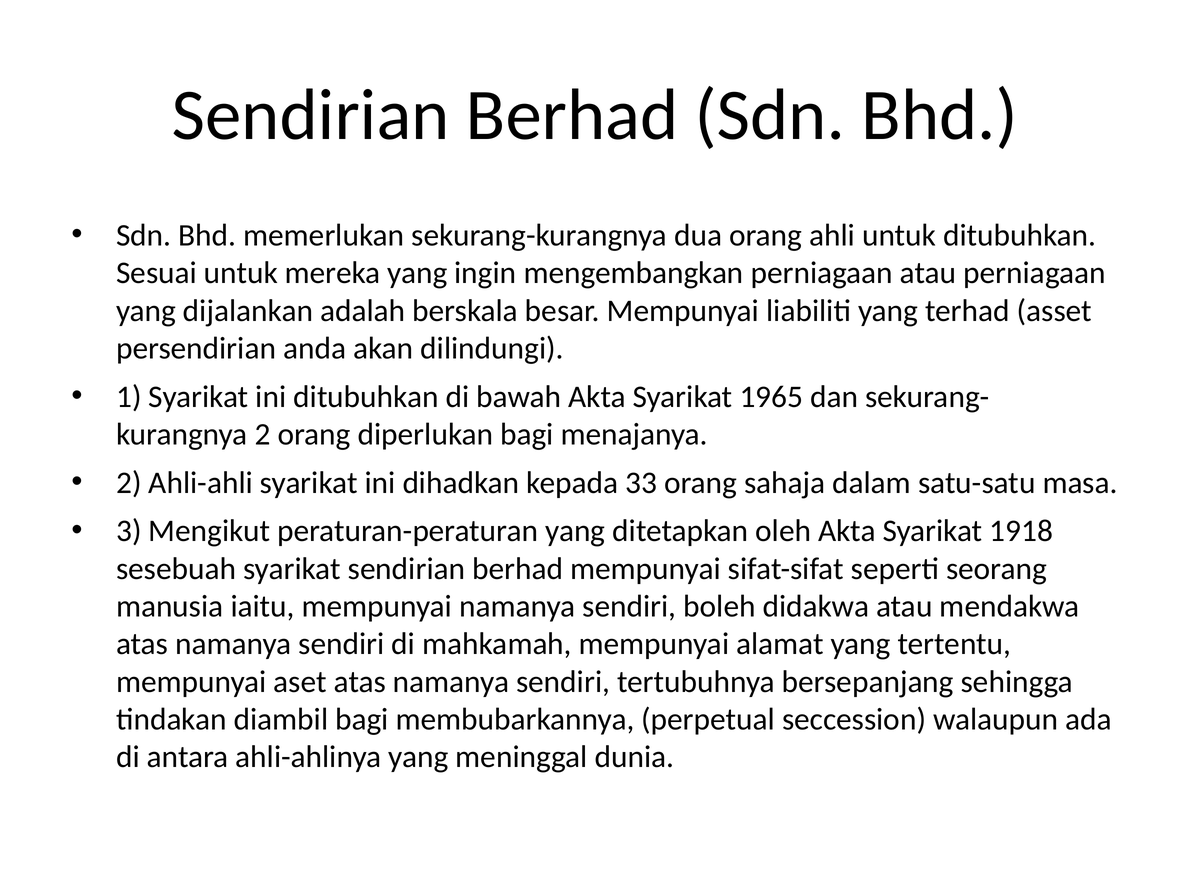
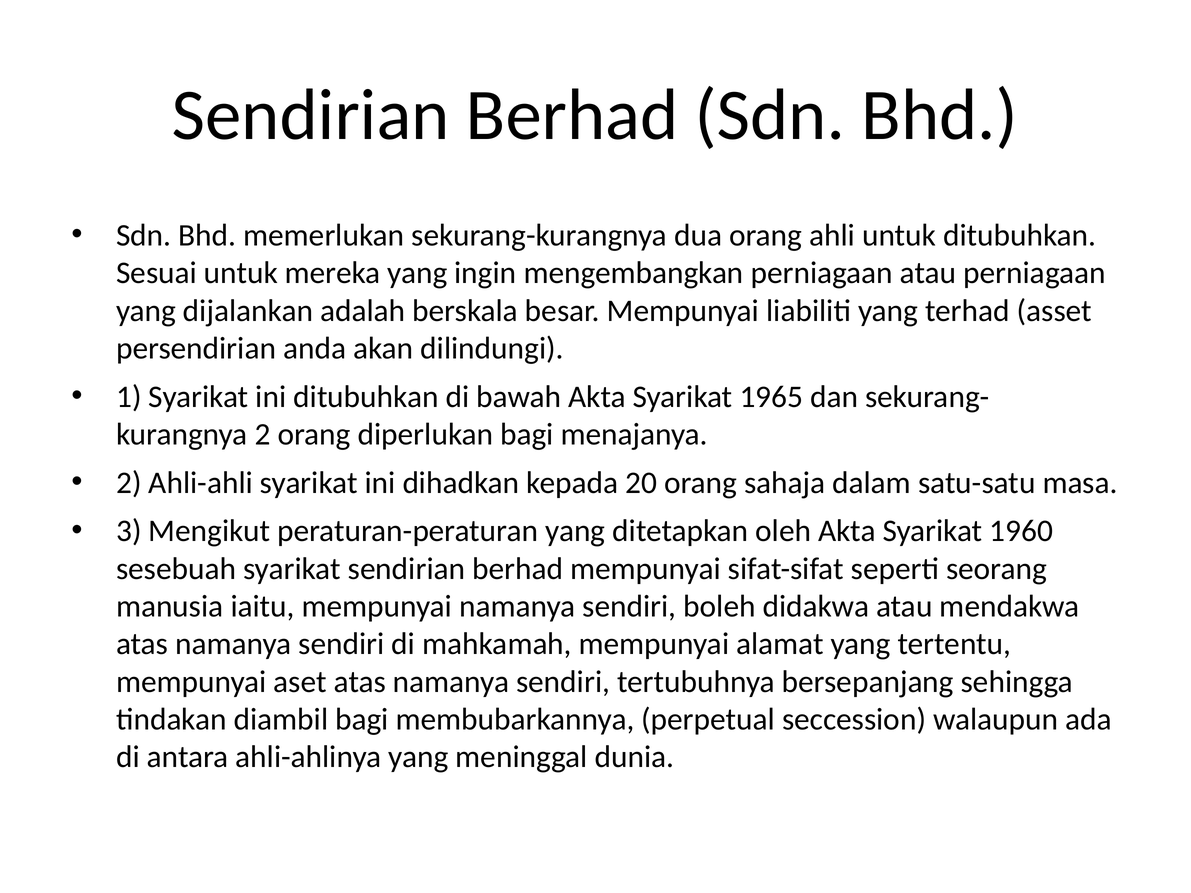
33: 33 -> 20
1918: 1918 -> 1960
